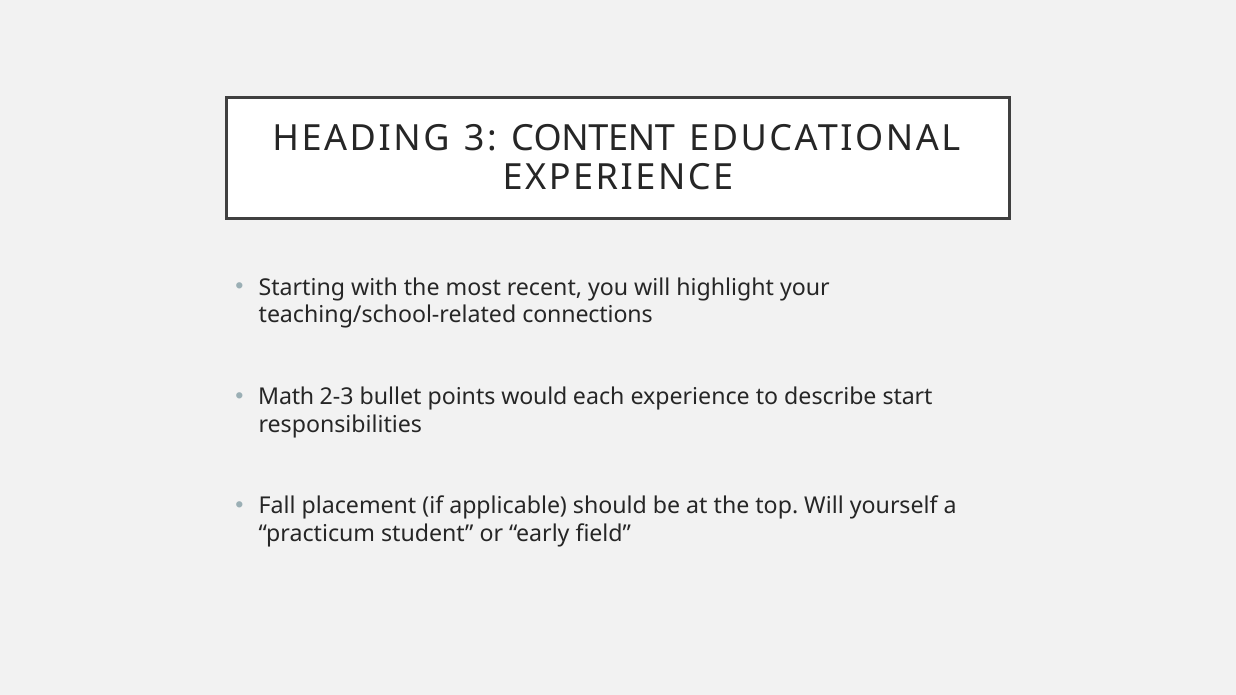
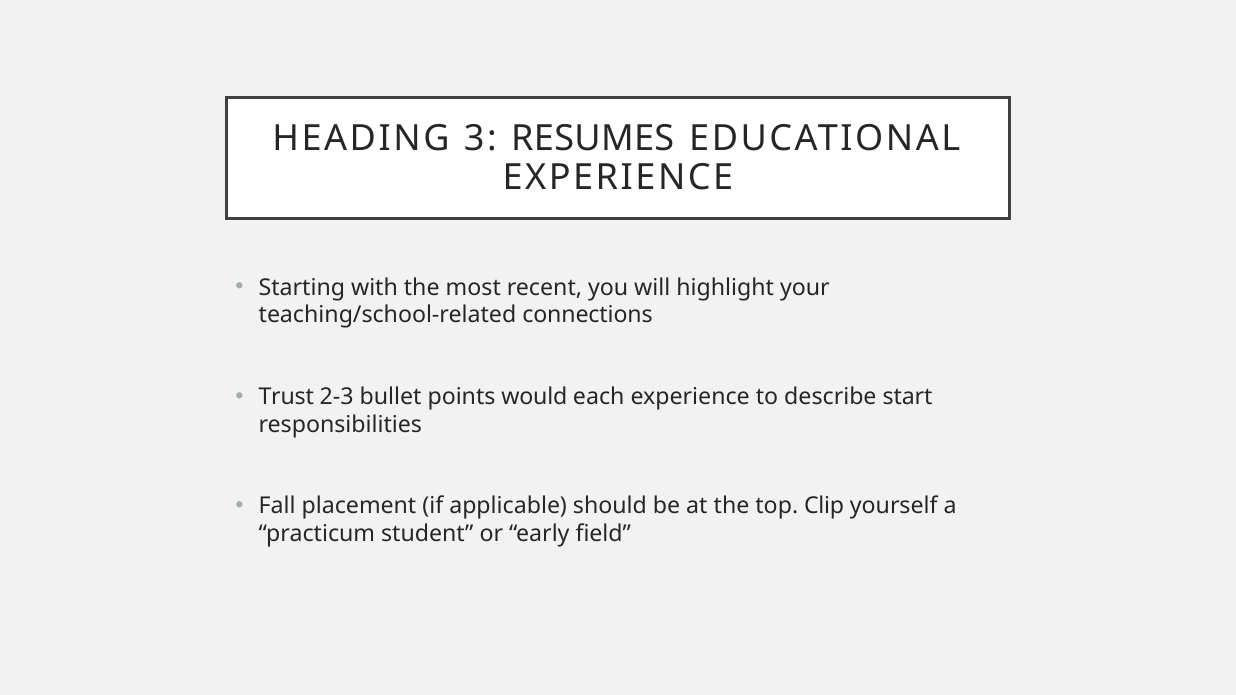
CONTENT: CONTENT -> RESUMES
Math: Math -> Trust
top Will: Will -> Clip
